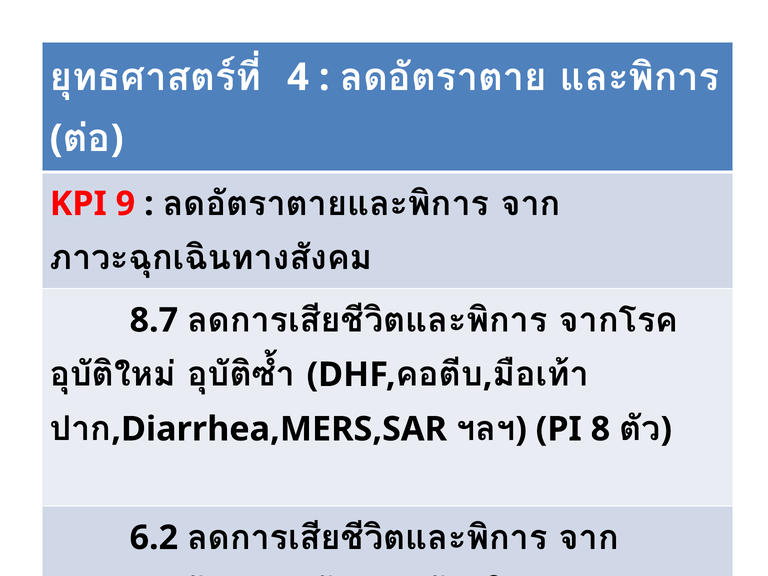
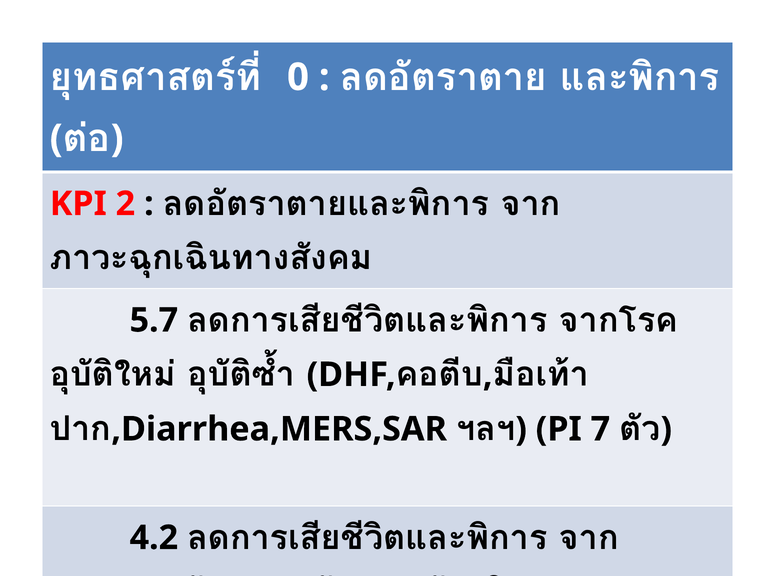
4: 4 -> 0
9: 9 -> 2
8.7: 8.7 -> 5.7
8: 8 -> 7
6.2: 6.2 -> 4.2
